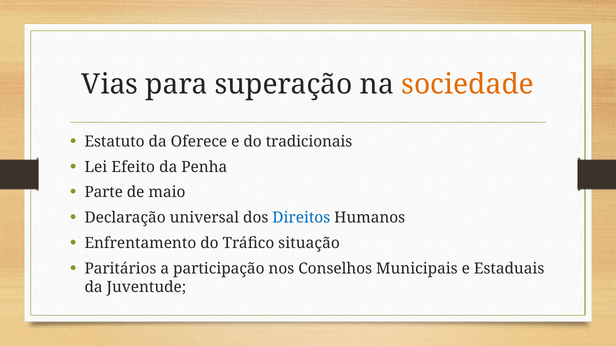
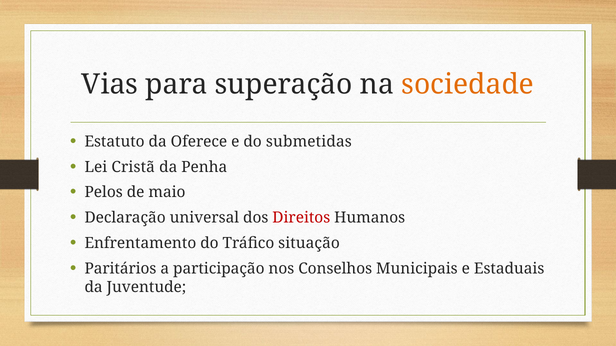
tradicionais: tradicionais -> submetidas
Efeito: Efeito -> Cristã
Parte: Parte -> Pelos
Direitos colour: blue -> red
